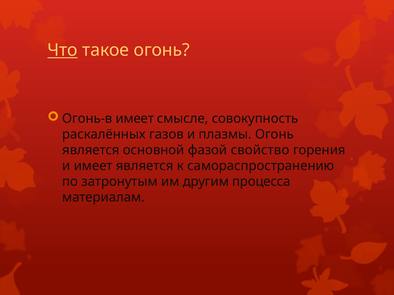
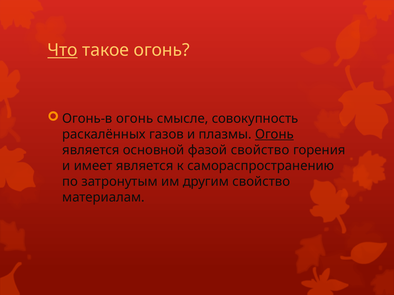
Огонь-в имеет: имеет -> огонь
Огонь at (274, 135) underline: none -> present
другим процесса: процесса -> свойство
